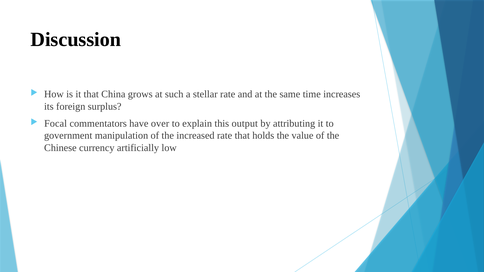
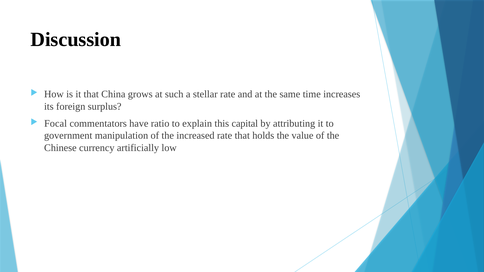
over: over -> ratio
output: output -> capital
